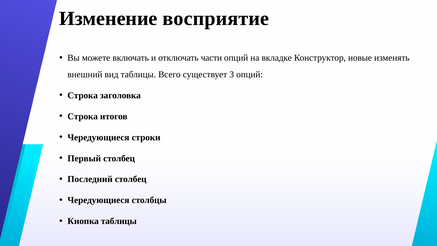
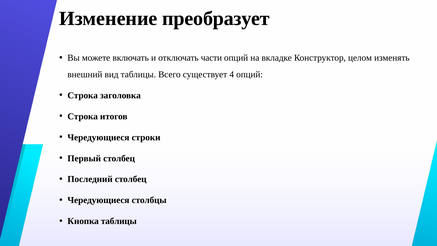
восприятие: восприятие -> преобразует
новые: новые -> целом
3: 3 -> 4
